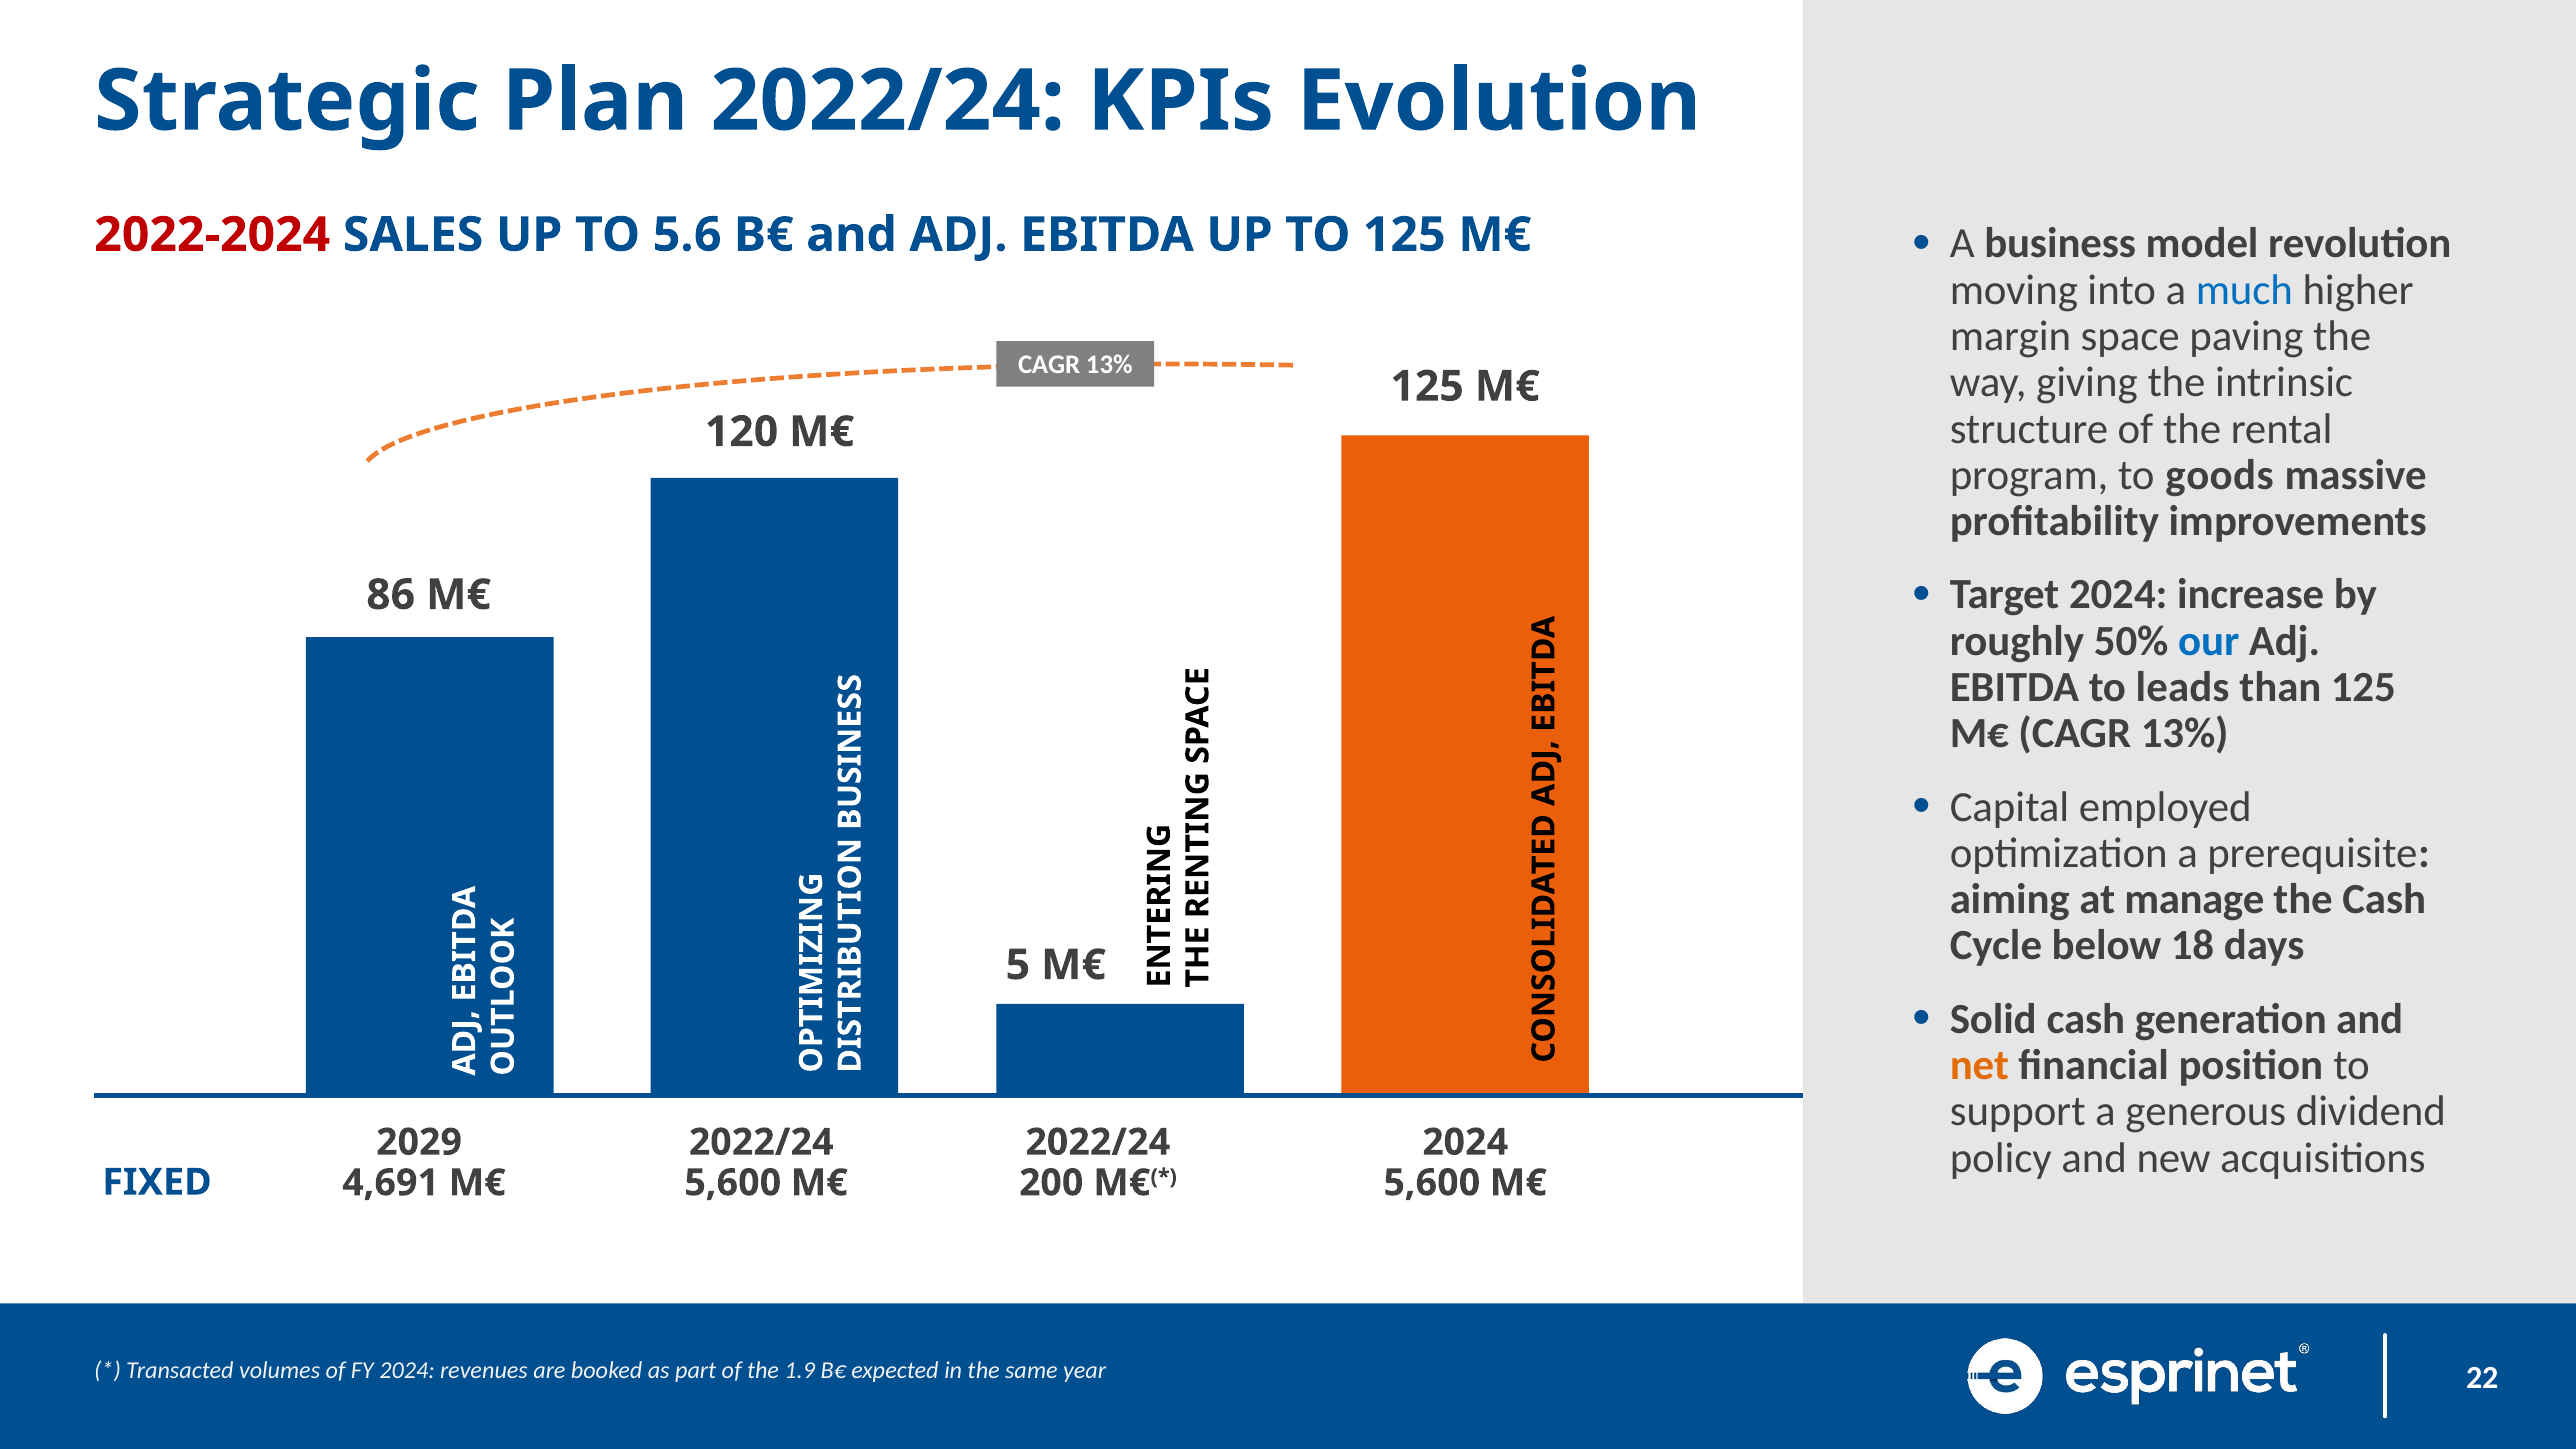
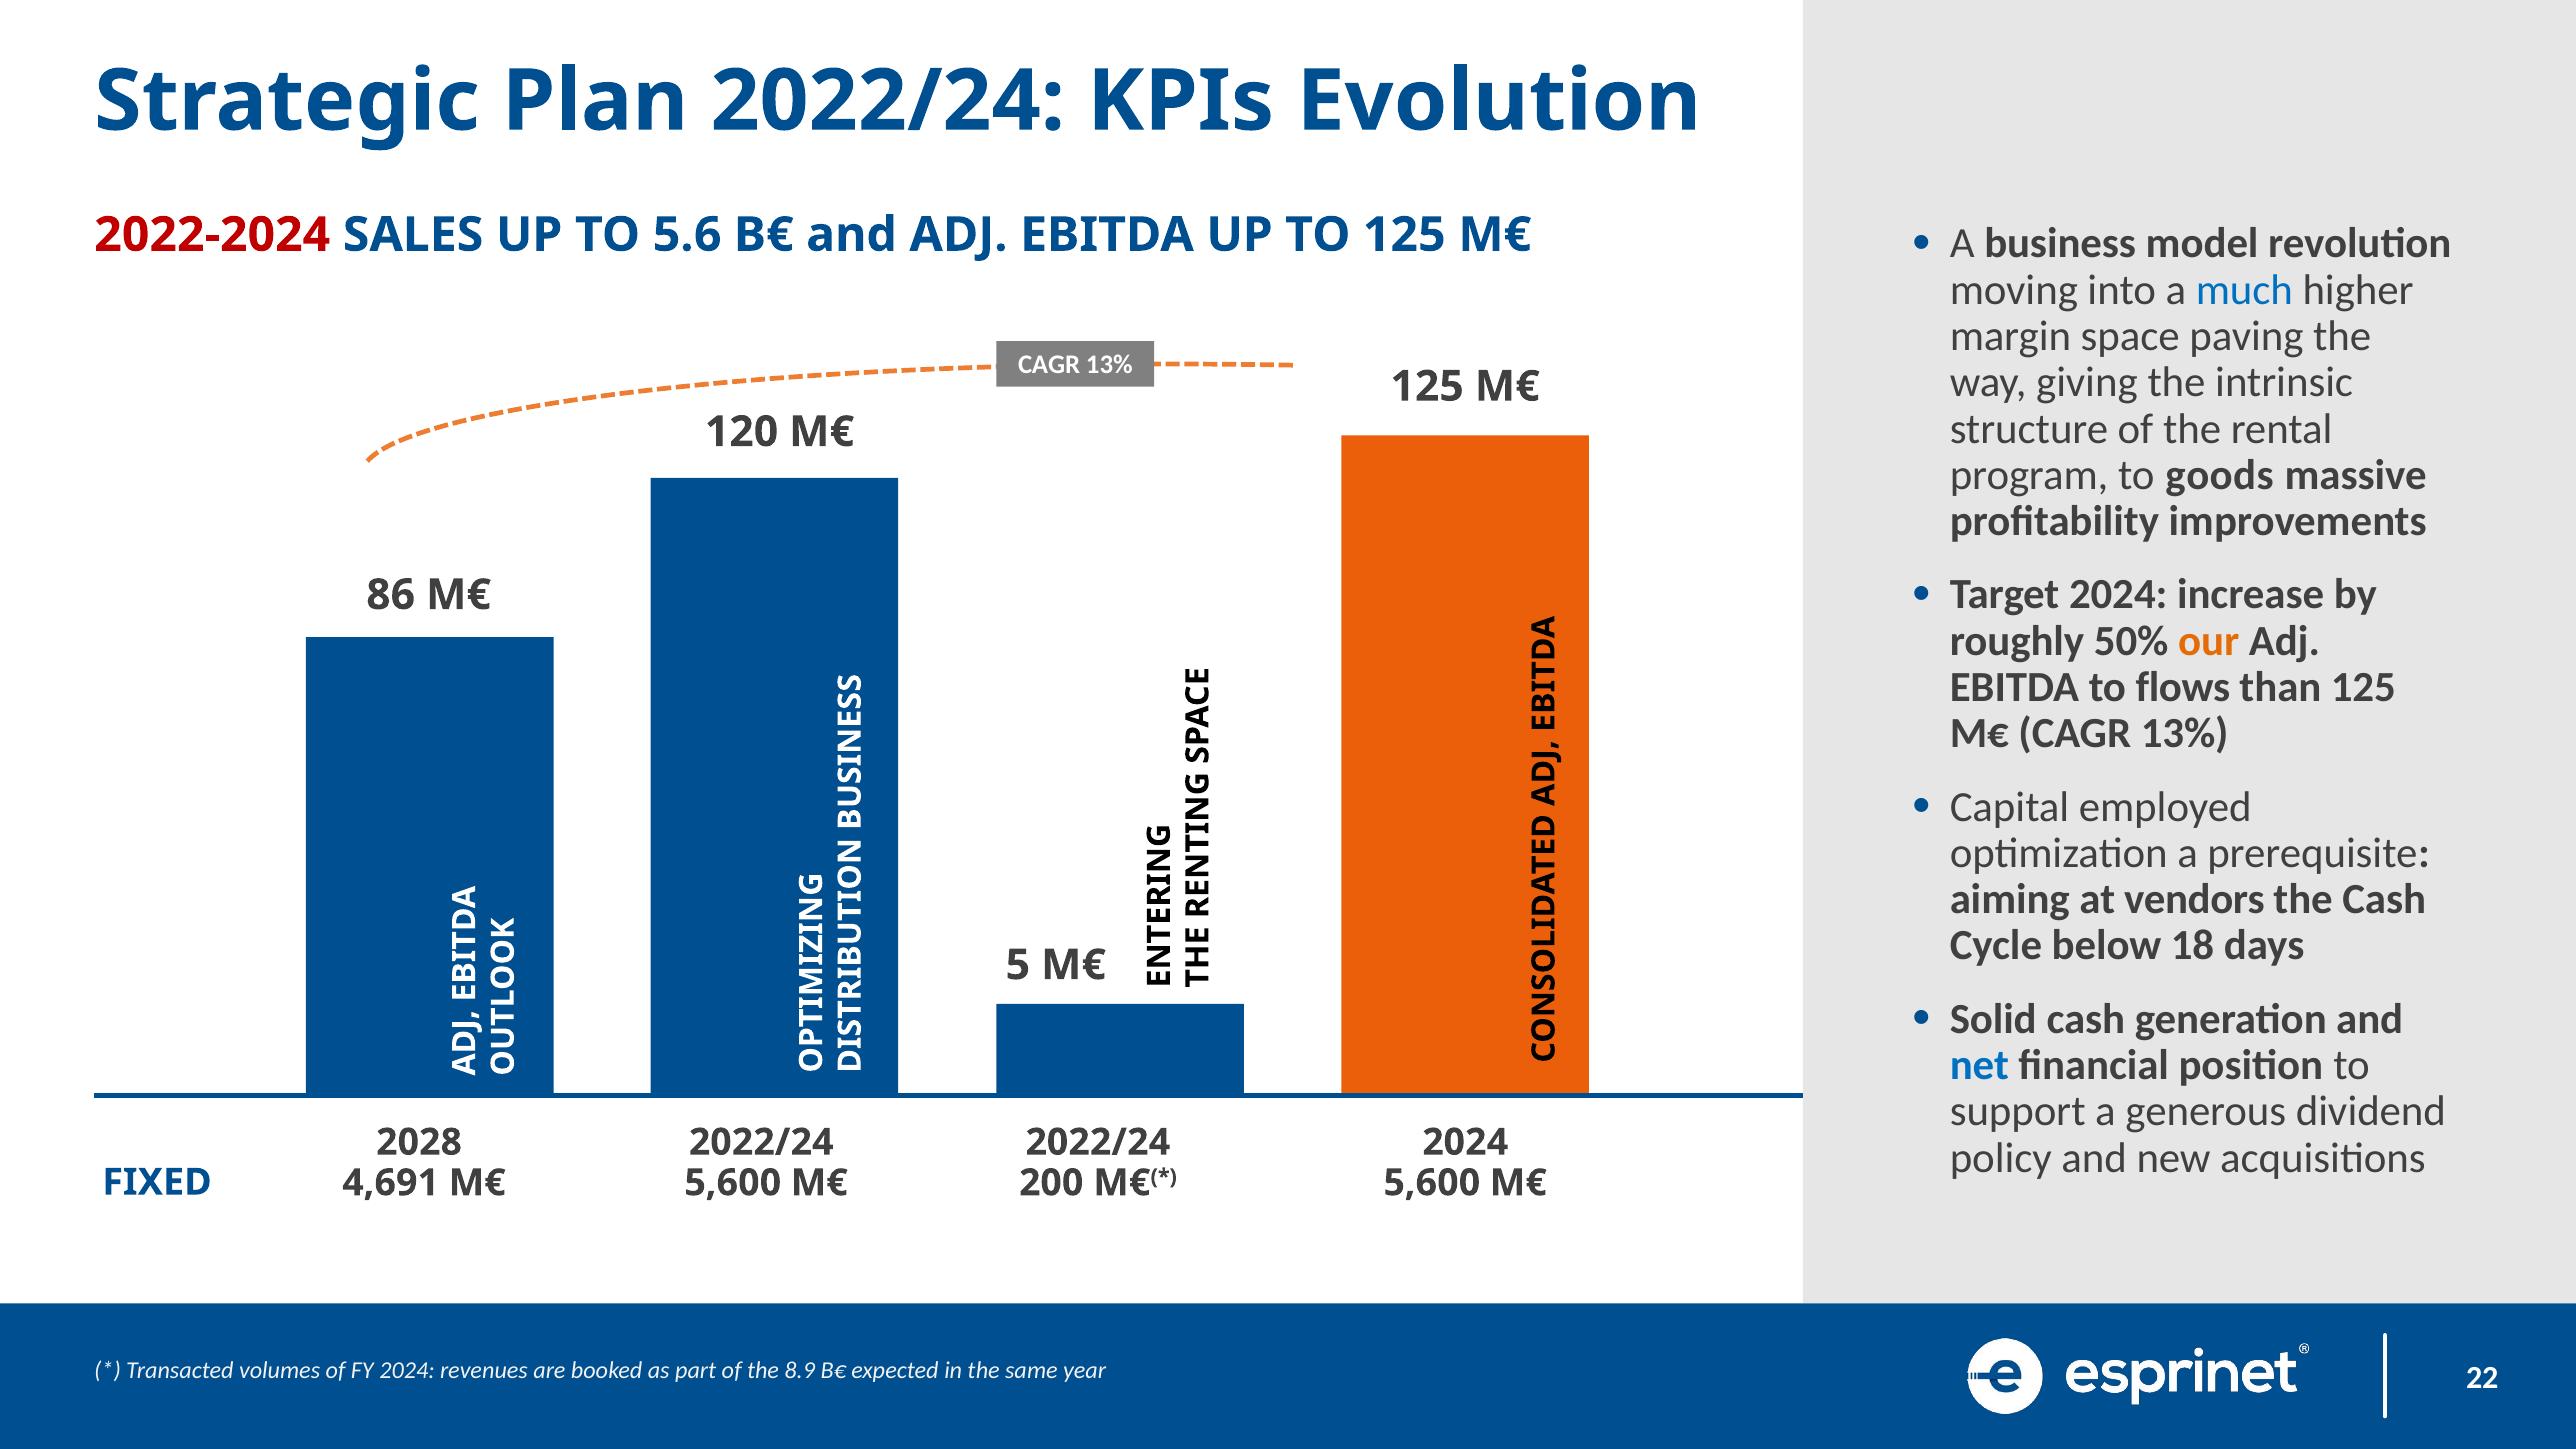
our colour: blue -> orange
leads: leads -> flows
manage: manage -> vendors
net colour: orange -> blue
2029: 2029 -> 2028
1.9: 1.9 -> 8.9
